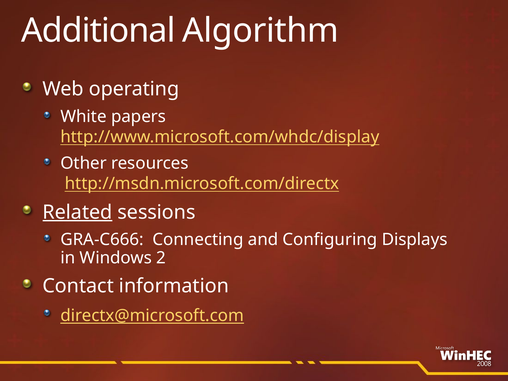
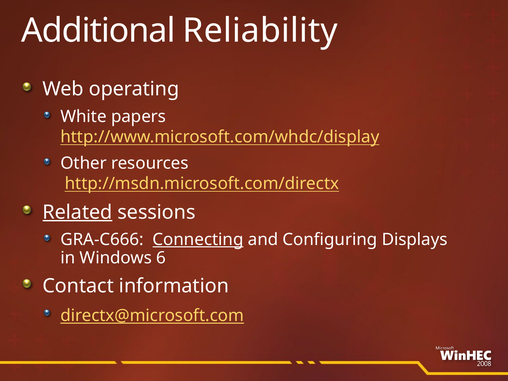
Algorithm: Algorithm -> Reliability
Connecting underline: none -> present
2: 2 -> 6
